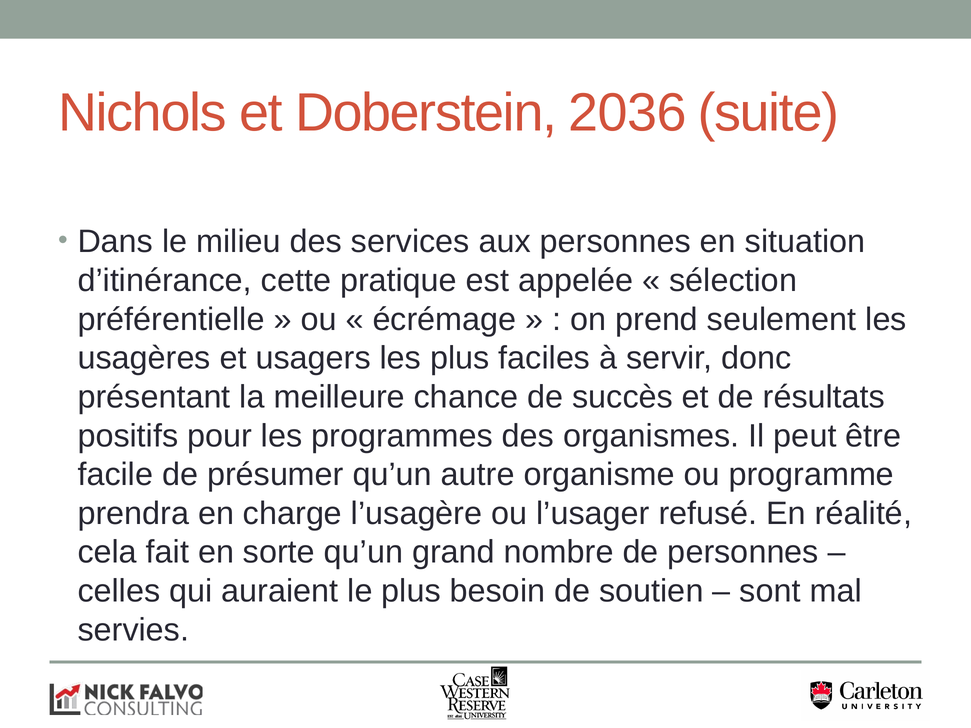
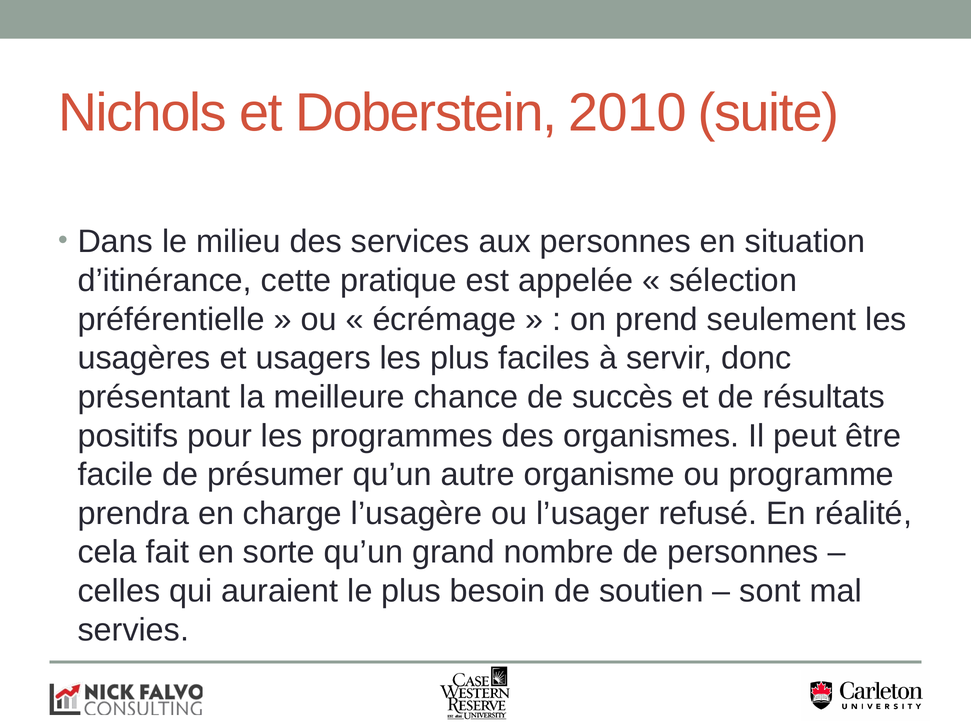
2036: 2036 -> 2010
